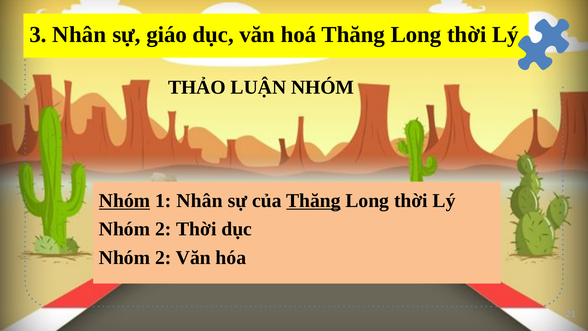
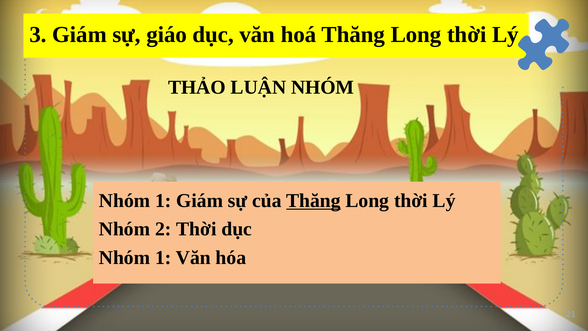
3 Nhân: Nhân -> Giám
Nhóm at (125, 201) underline: present -> none
1 Nhân: Nhân -> Giám
2 at (163, 257): 2 -> 1
